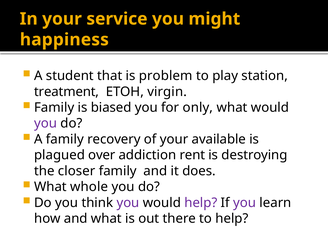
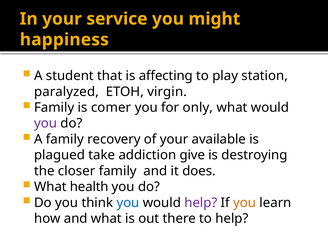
problem: problem -> affecting
treatment: treatment -> paralyzed
biased: biased -> comer
over: over -> take
rent: rent -> give
whole: whole -> health
you at (128, 203) colour: purple -> blue
you at (245, 203) colour: purple -> orange
